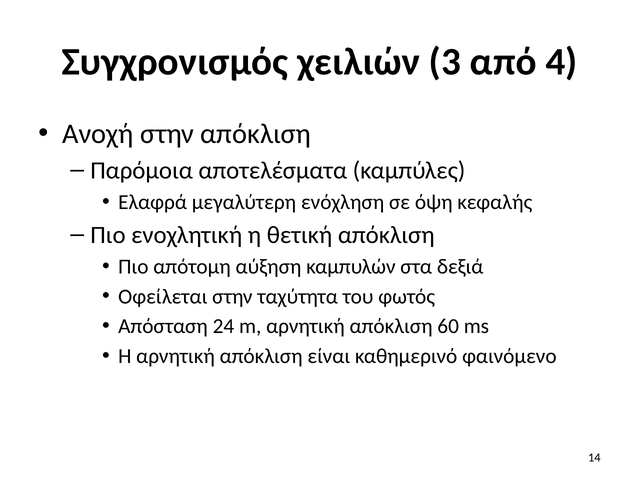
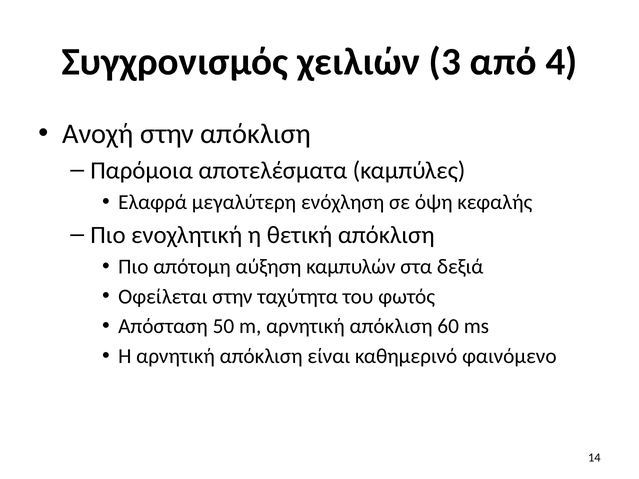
24: 24 -> 50
